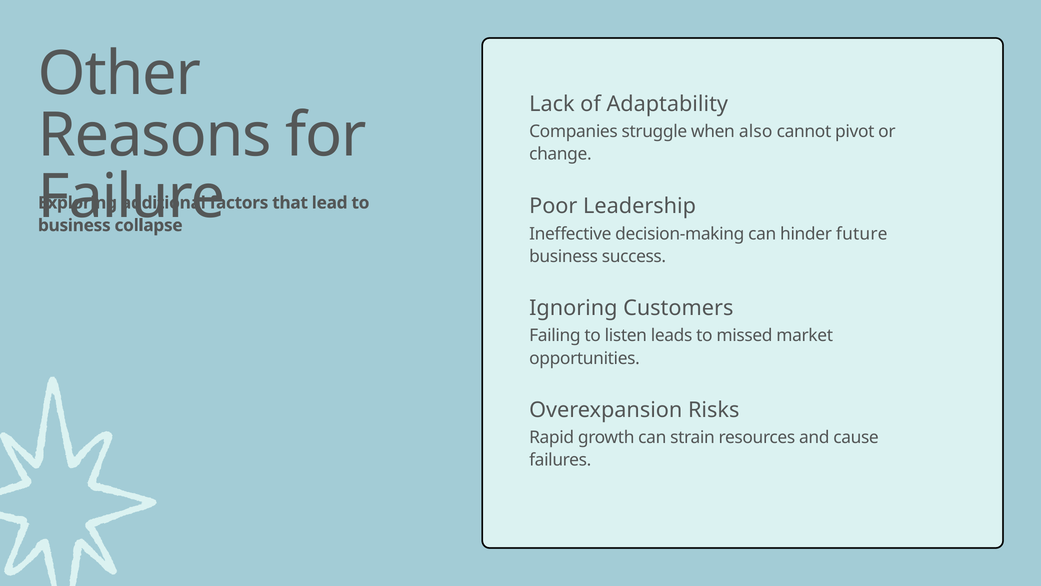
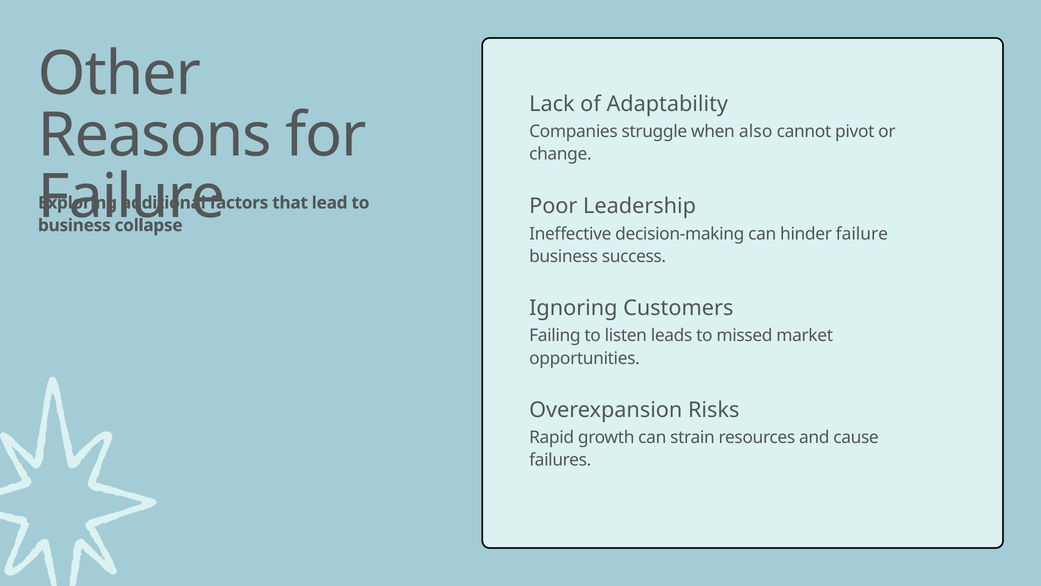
hinder future: future -> failure
